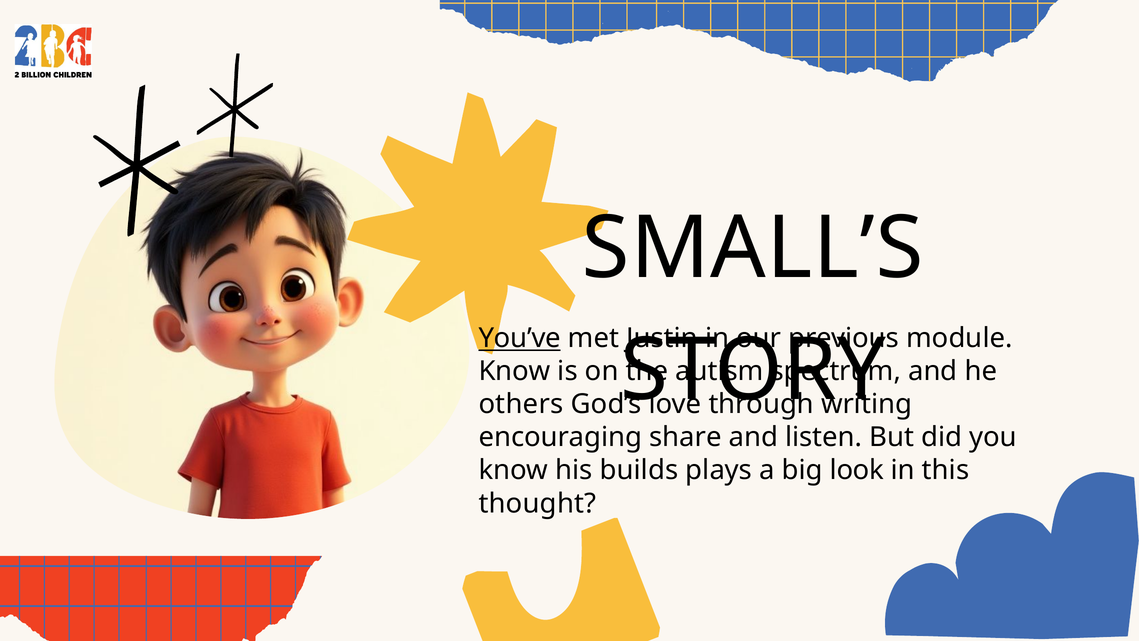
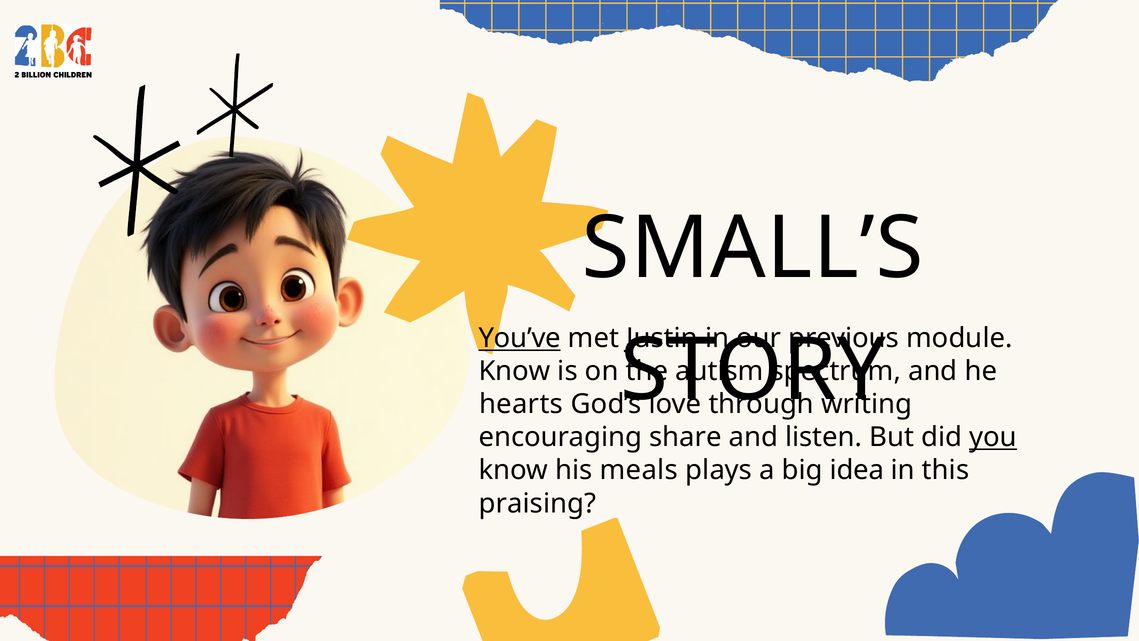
others: others -> hearts
you underline: none -> present
builds: builds -> meals
look: look -> idea
thought: thought -> praising
